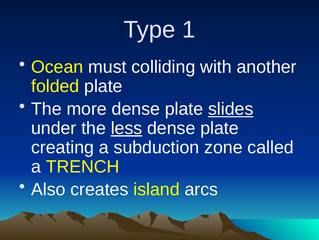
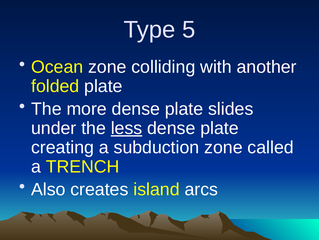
1: 1 -> 5
Ocean must: must -> zone
slides underline: present -> none
